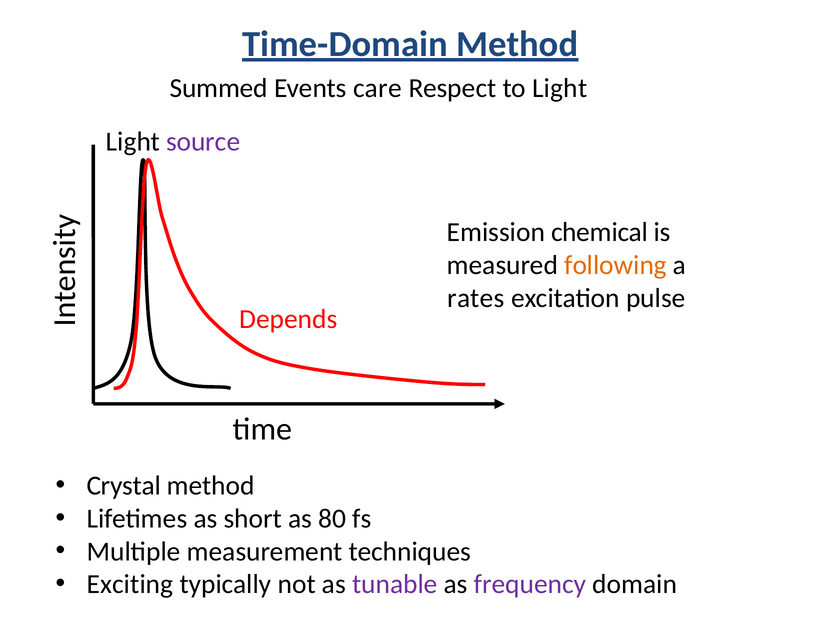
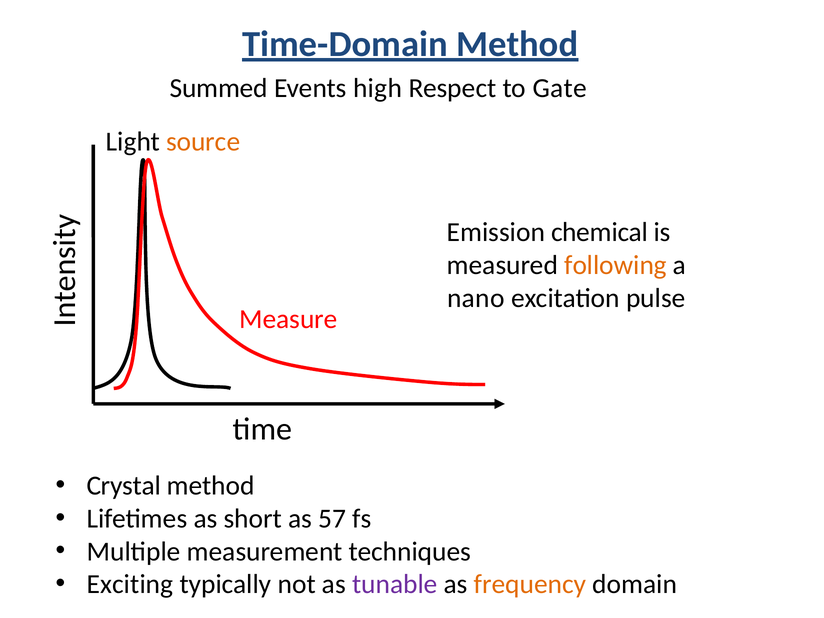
care: care -> high
to Light: Light -> Gate
source colour: purple -> orange
rates: rates -> nano
Depends: Depends -> Measure
80: 80 -> 57
frequency colour: purple -> orange
